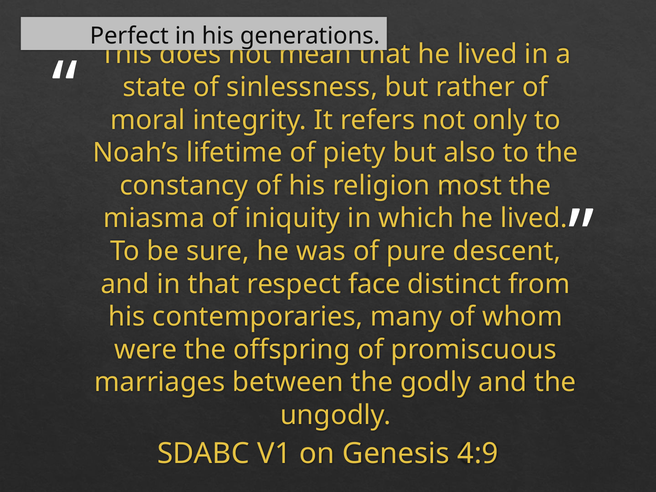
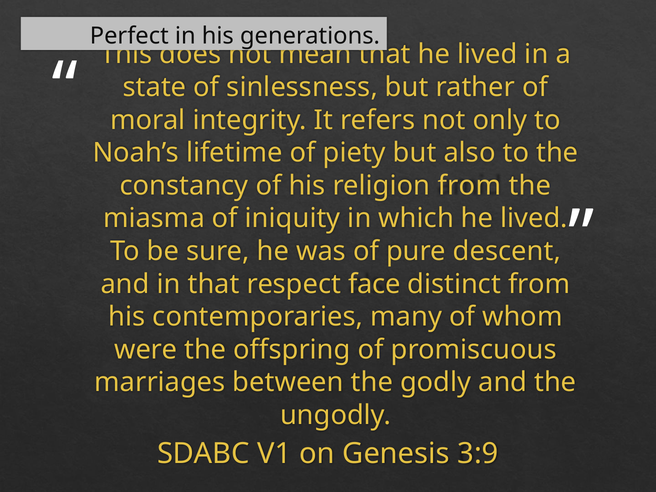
religion most: most -> from
4:9: 4:9 -> 3:9
